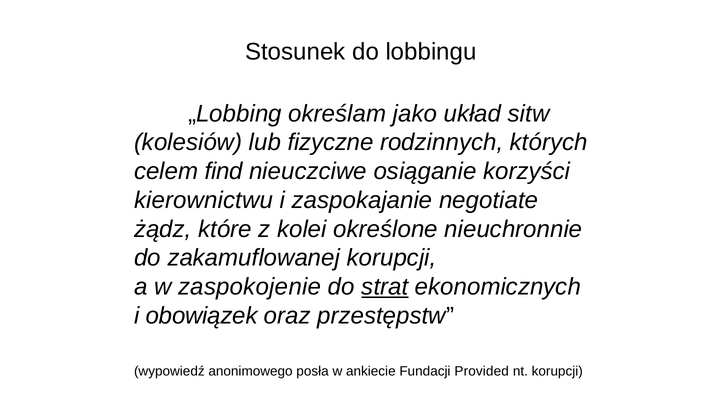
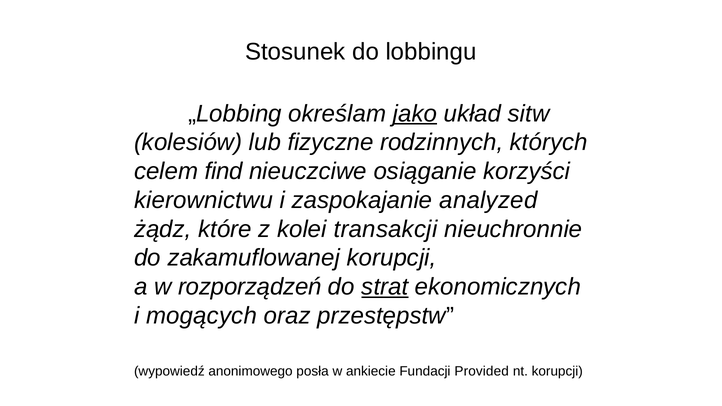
jako underline: none -> present
negotiate: negotiate -> analyzed
określone: określone -> transakcji
zaspokojenie: zaspokojenie -> rozporządzeń
obowiązek: obowiązek -> mogących
